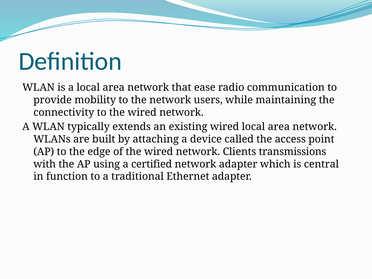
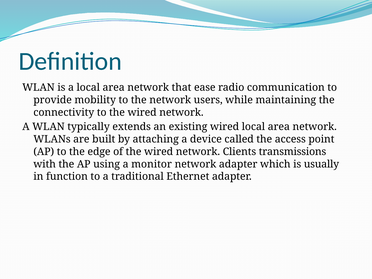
certified: certified -> monitor
central: central -> usually
